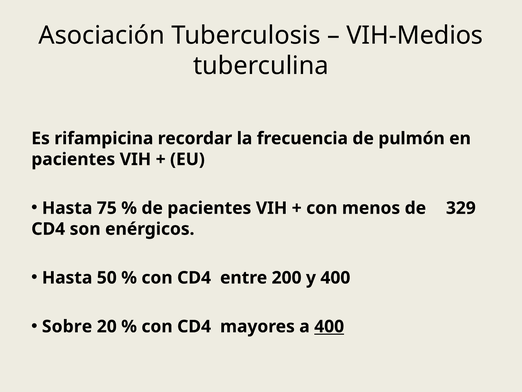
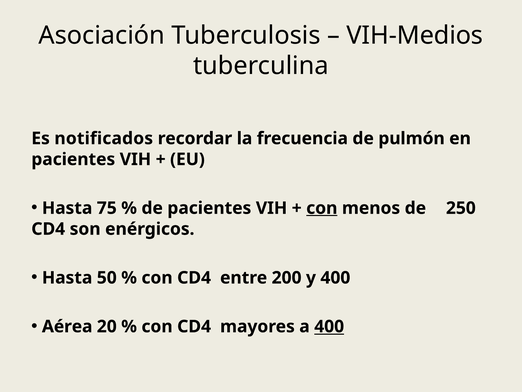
rifampicina: rifampicina -> notificados
con at (322, 208) underline: none -> present
329: 329 -> 250
Sobre: Sobre -> Aérea
